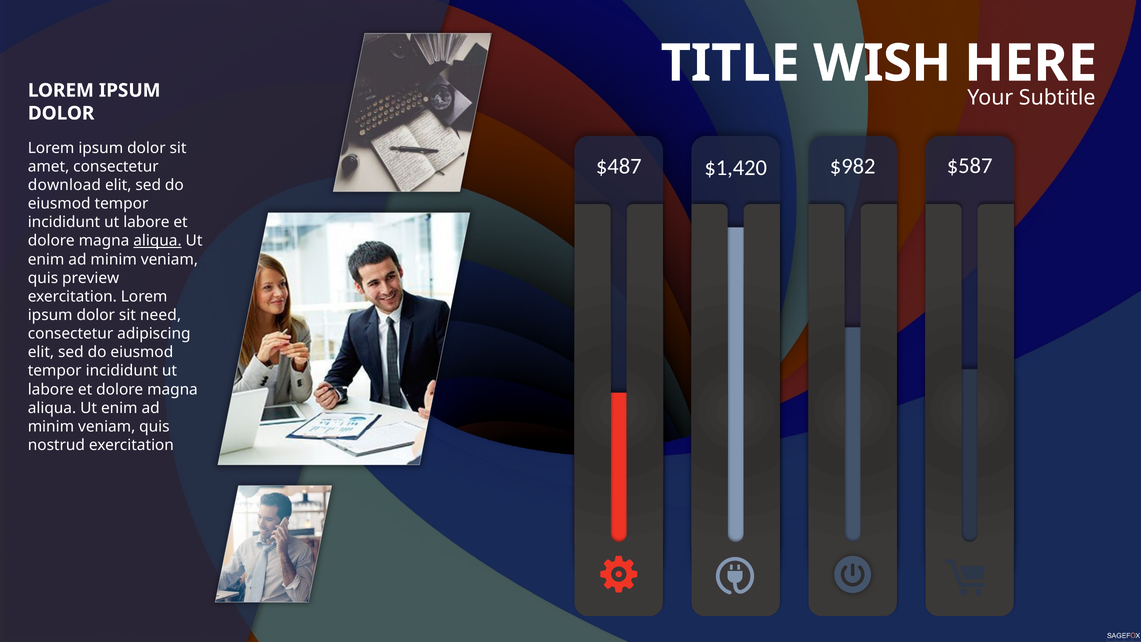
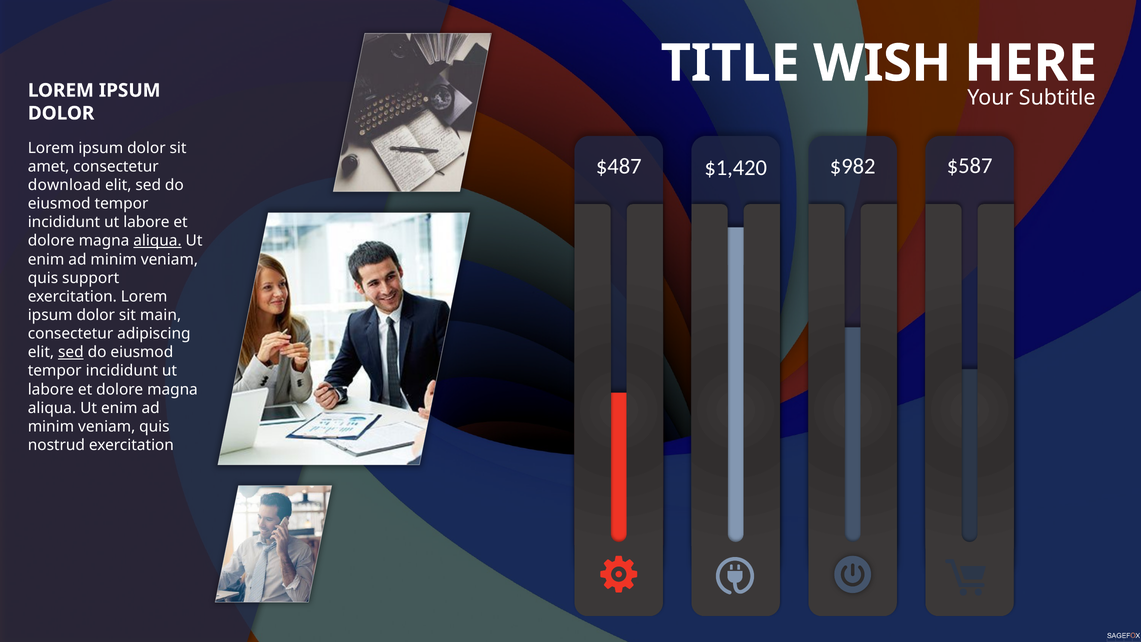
preview: preview -> support
need: need -> main
sed at (71, 352) underline: none -> present
